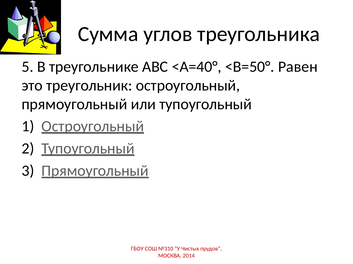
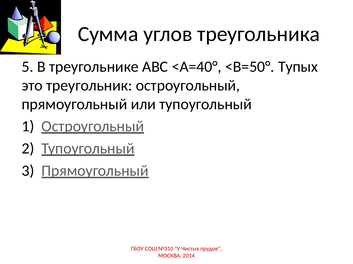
Равен: Равен -> Тупых
